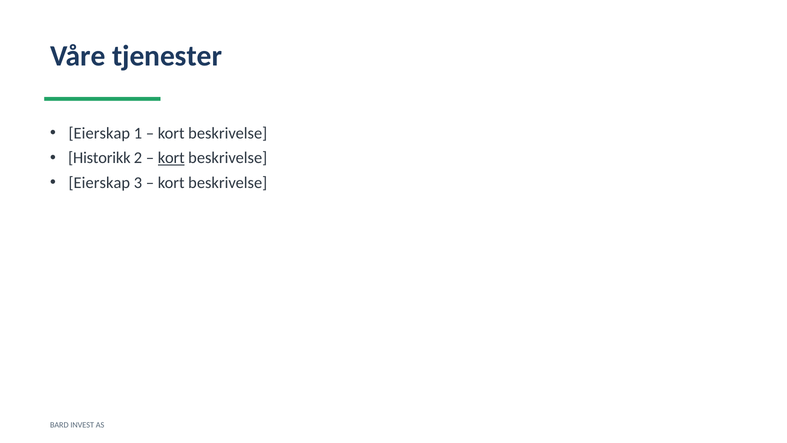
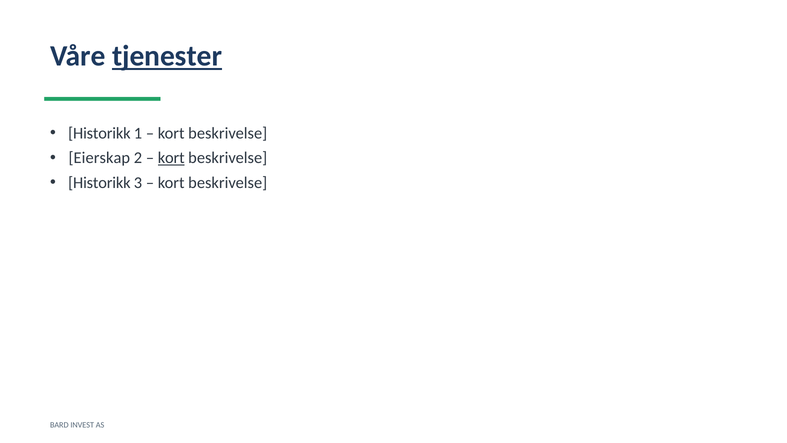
tjenester underline: none -> present
Eierskap at (99, 133): Eierskap -> Historikk
Historikk: Historikk -> Eierskap
Eierskap at (99, 183): Eierskap -> Historikk
